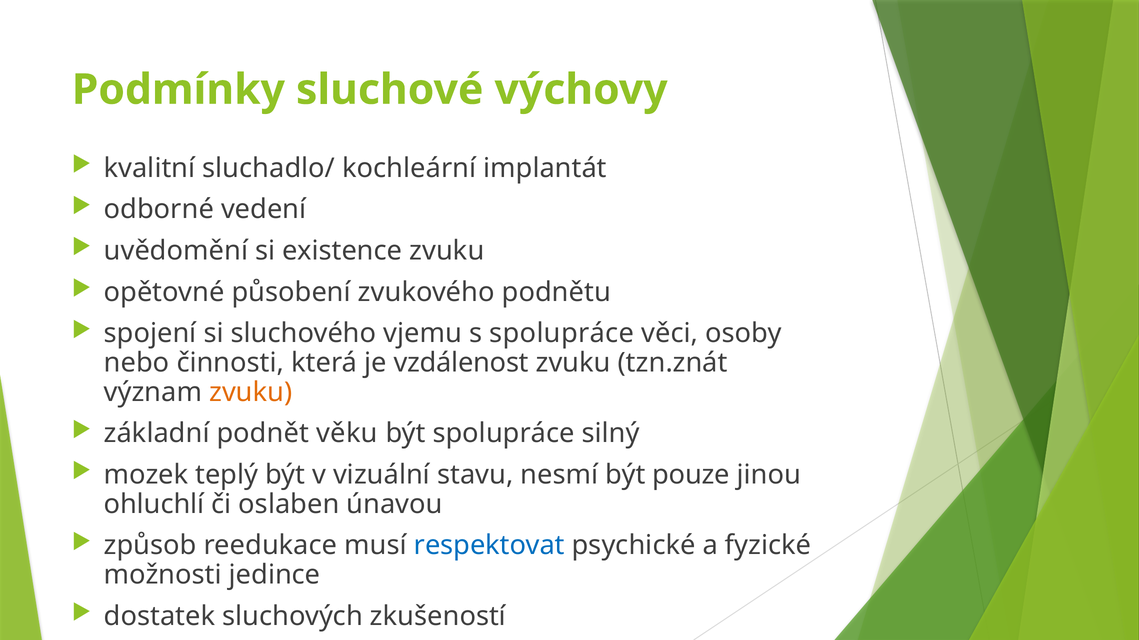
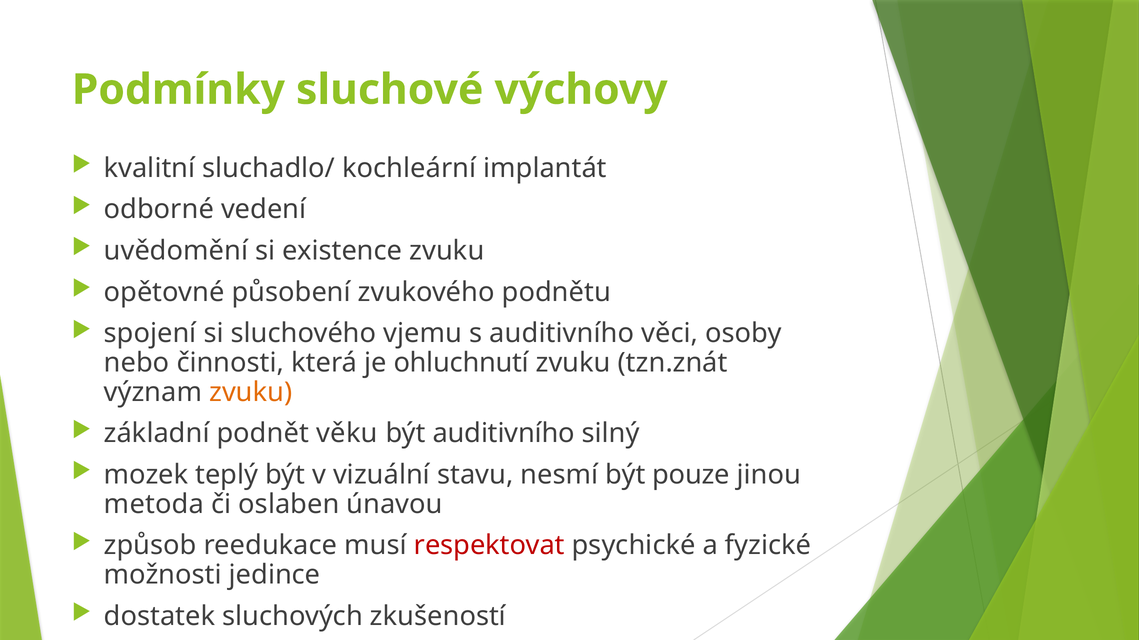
s spolupráce: spolupráce -> auditivního
vzdálenost: vzdálenost -> ohluchnutí
být spolupráce: spolupráce -> auditivního
ohluchlí: ohluchlí -> metoda
respektovat colour: blue -> red
